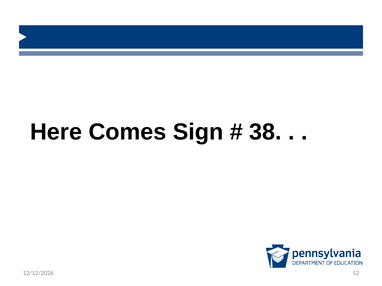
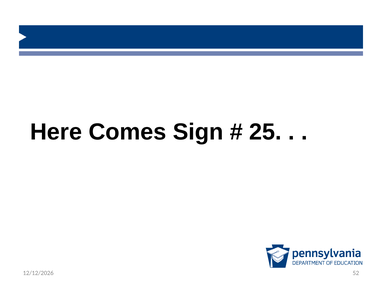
38: 38 -> 25
